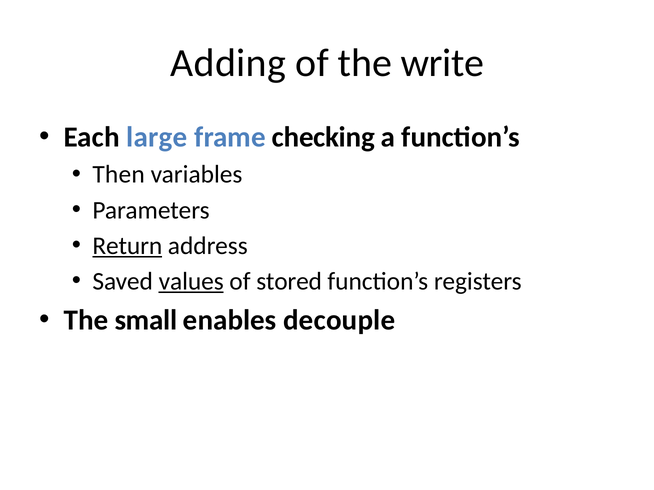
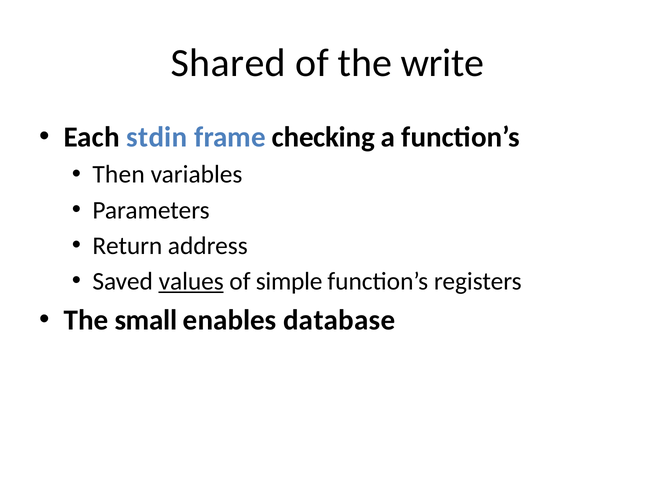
Adding: Adding -> Shared
large: large -> stdin
Return underline: present -> none
stored: stored -> simple
decouple: decouple -> database
